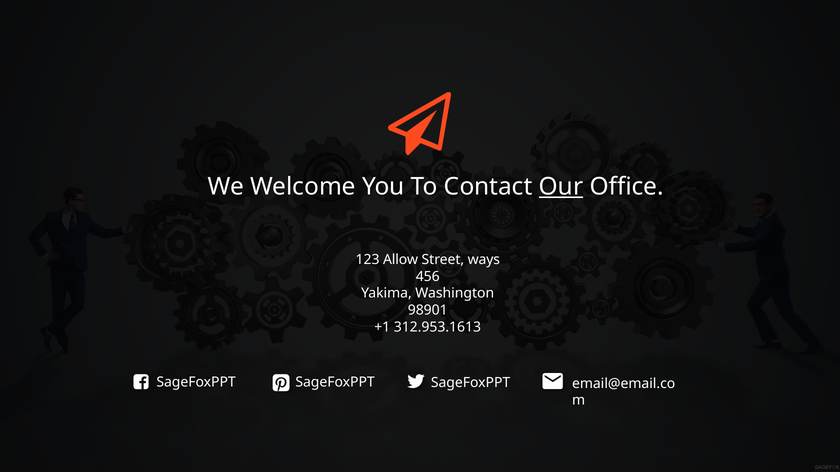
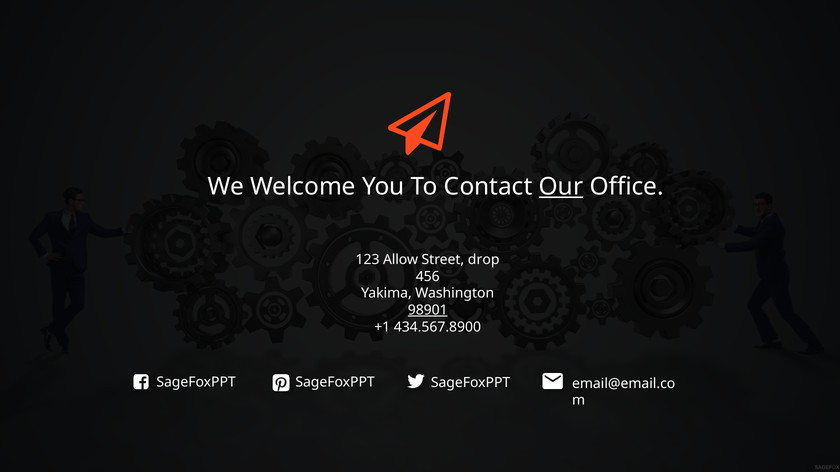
ways: ways -> drop
98901 underline: none -> present
312.953.1613: 312.953.1613 -> 434.567.8900
